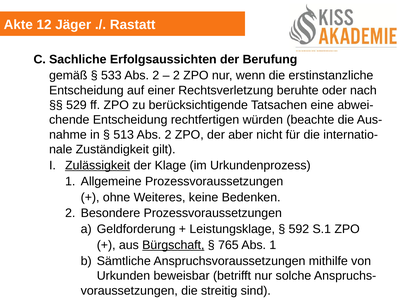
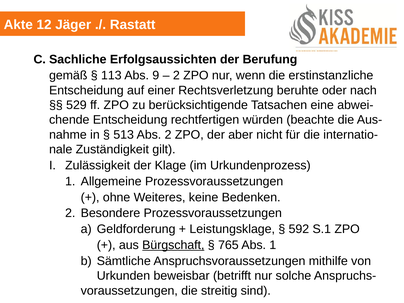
533: 533 -> 113
2 at (156, 75): 2 -> 9
Zulässigkeit underline: present -> none
